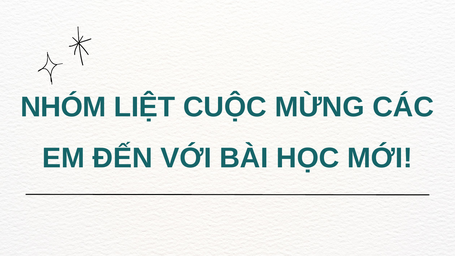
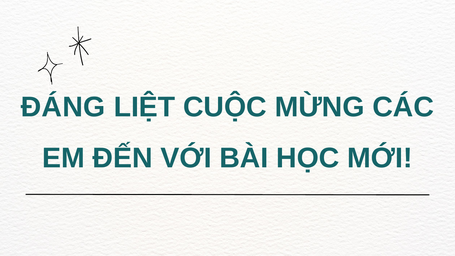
NHÓM: NHÓM -> ĐÁNG
